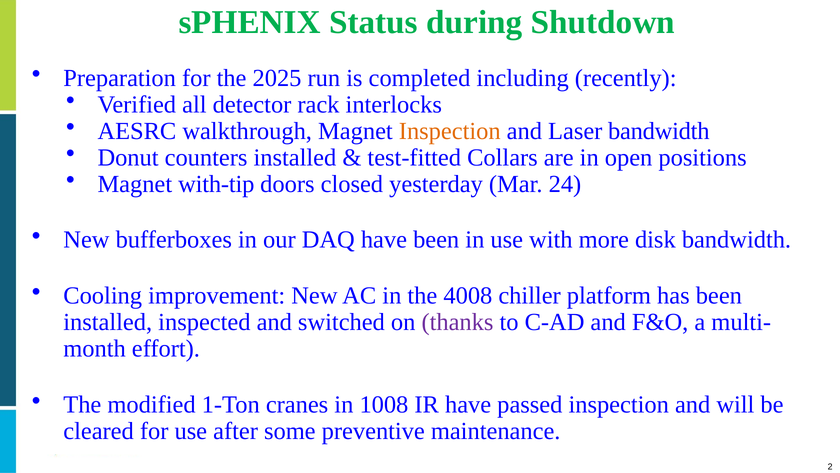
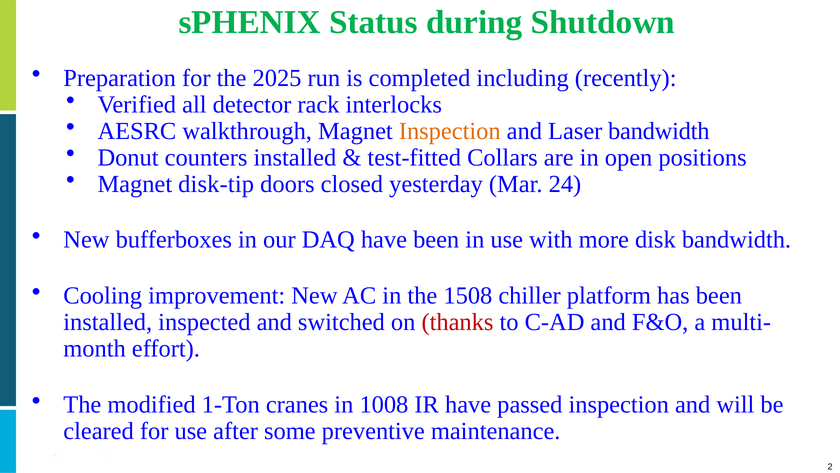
with-tip: with-tip -> disk-tip
4008: 4008 -> 1508
thanks colour: purple -> red
